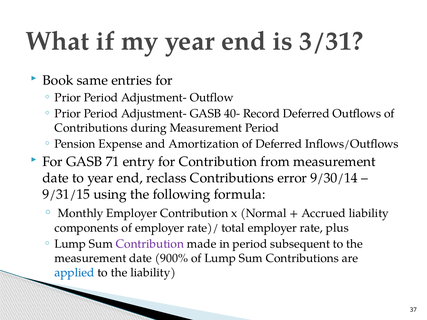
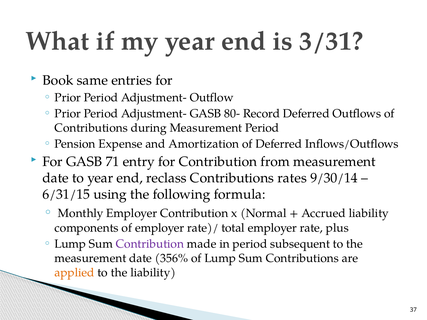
40-: 40- -> 80-
error: error -> rates
9/31/15: 9/31/15 -> 6/31/15
900%: 900% -> 356%
applied colour: blue -> orange
